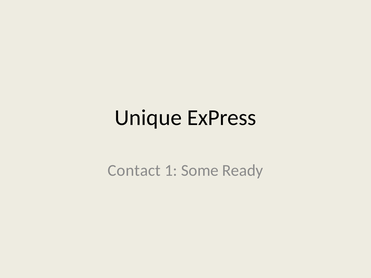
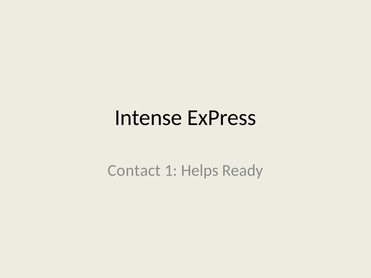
Unique: Unique -> Intense
Some: Some -> Helps
